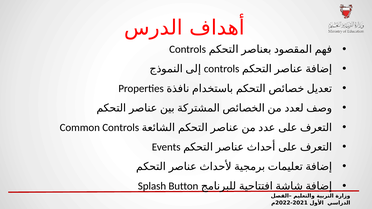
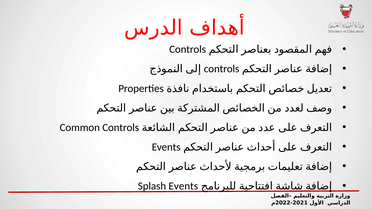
Splash Button: Button -> Events
